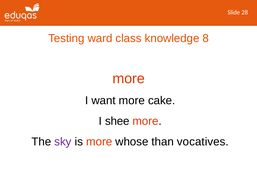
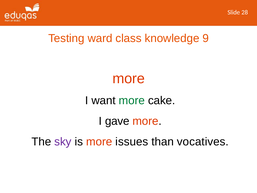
8: 8 -> 9
more at (132, 100) colour: black -> green
shee: shee -> gave
whose: whose -> issues
